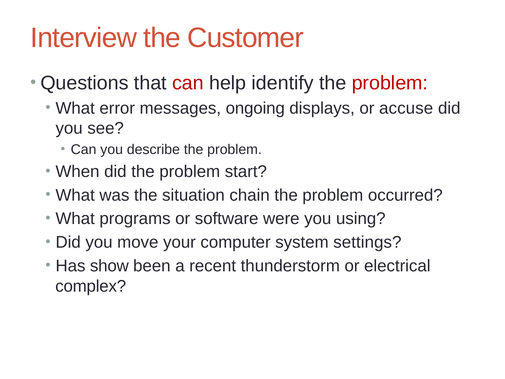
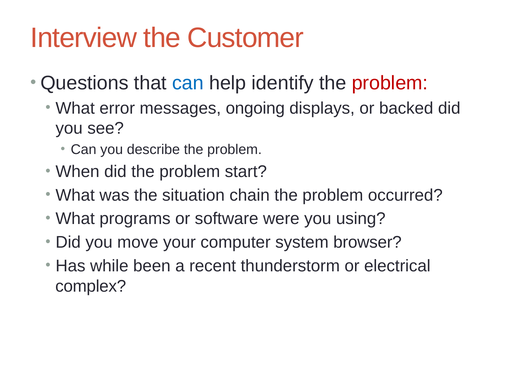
can at (188, 83) colour: red -> blue
accuse: accuse -> backed
settings: settings -> browser
show: show -> while
